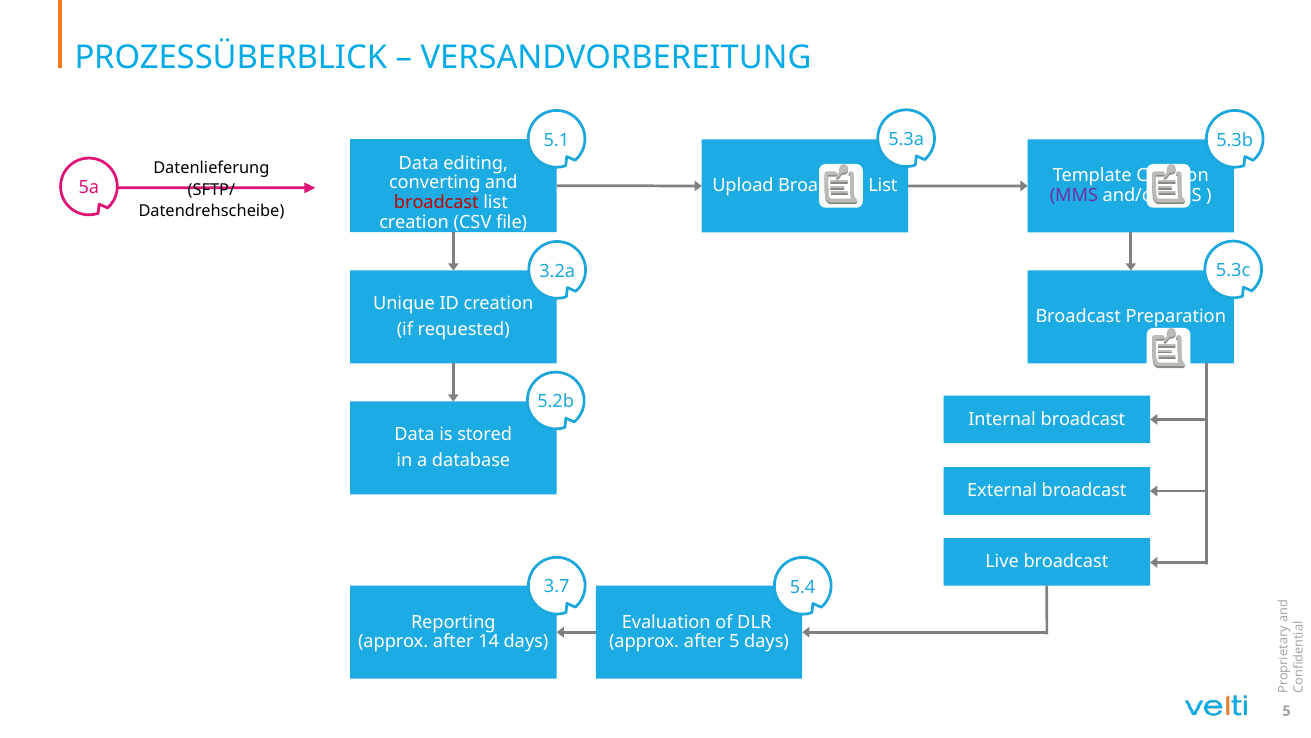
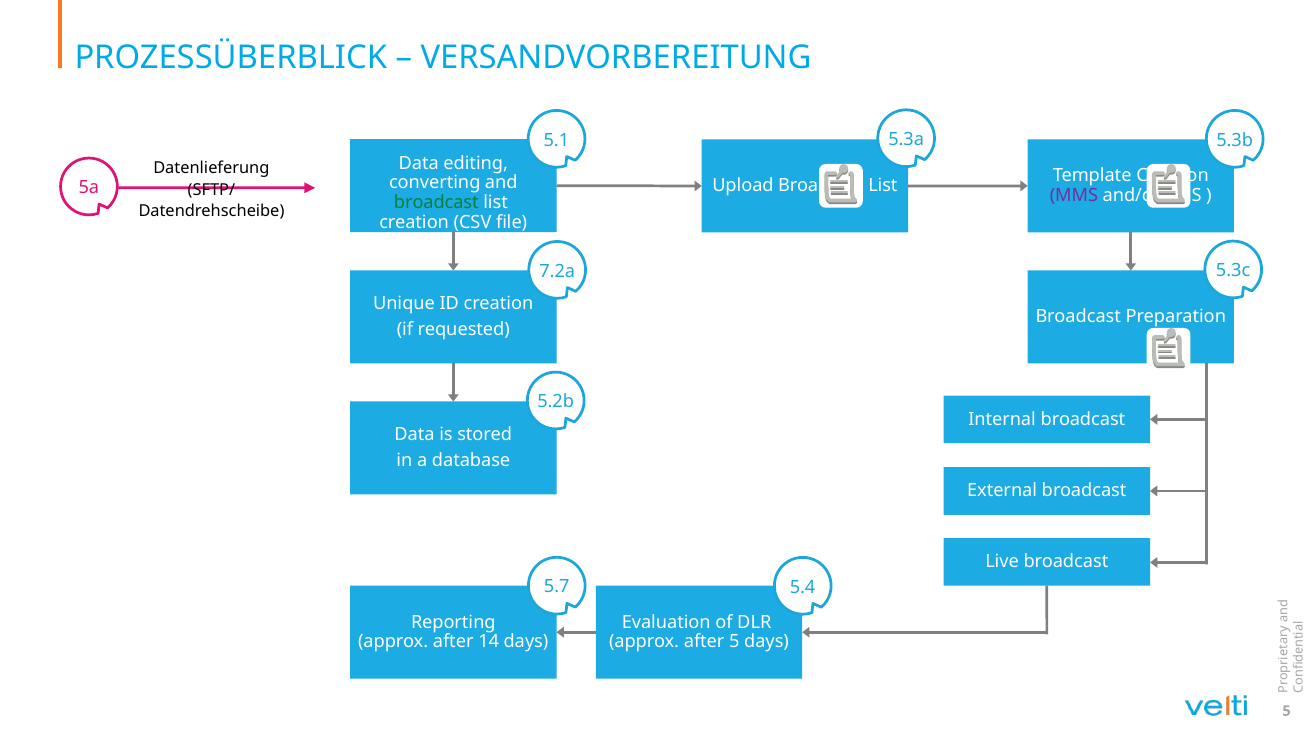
broadcast at (436, 203) colour: red -> green
3.2a: 3.2a -> 7.2a
3.7: 3.7 -> 5.7
